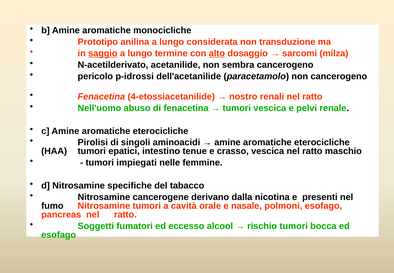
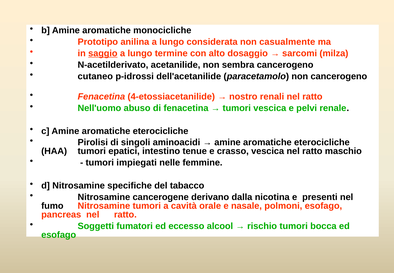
transduzione: transduzione -> casualmente
alto underline: present -> none
pericolo: pericolo -> cutaneo
